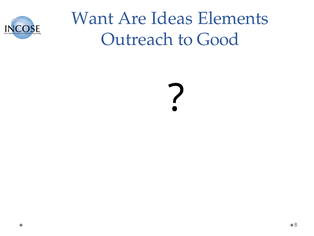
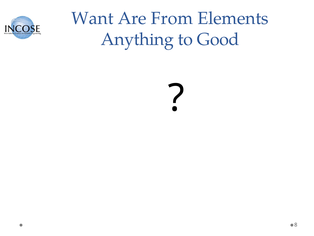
Ideas: Ideas -> From
Outreach: Outreach -> Anything
